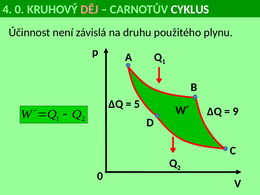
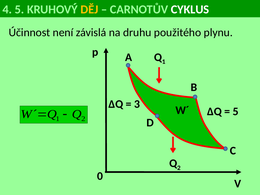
4 0: 0 -> 5
DĚJ colour: pink -> yellow
5: 5 -> 3
9 at (236, 112): 9 -> 5
